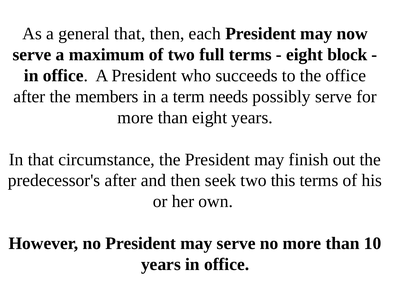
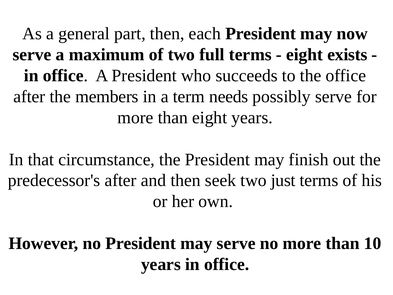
general that: that -> part
block: block -> exists
this: this -> just
